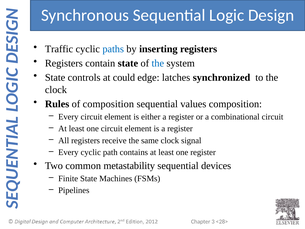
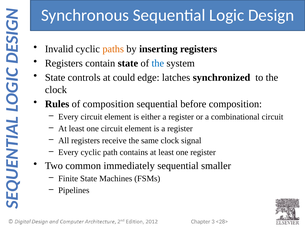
Traffic: Traffic -> Invalid
paths colour: blue -> orange
values: values -> before
metastability: metastability -> immediately
devices: devices -> smaller
